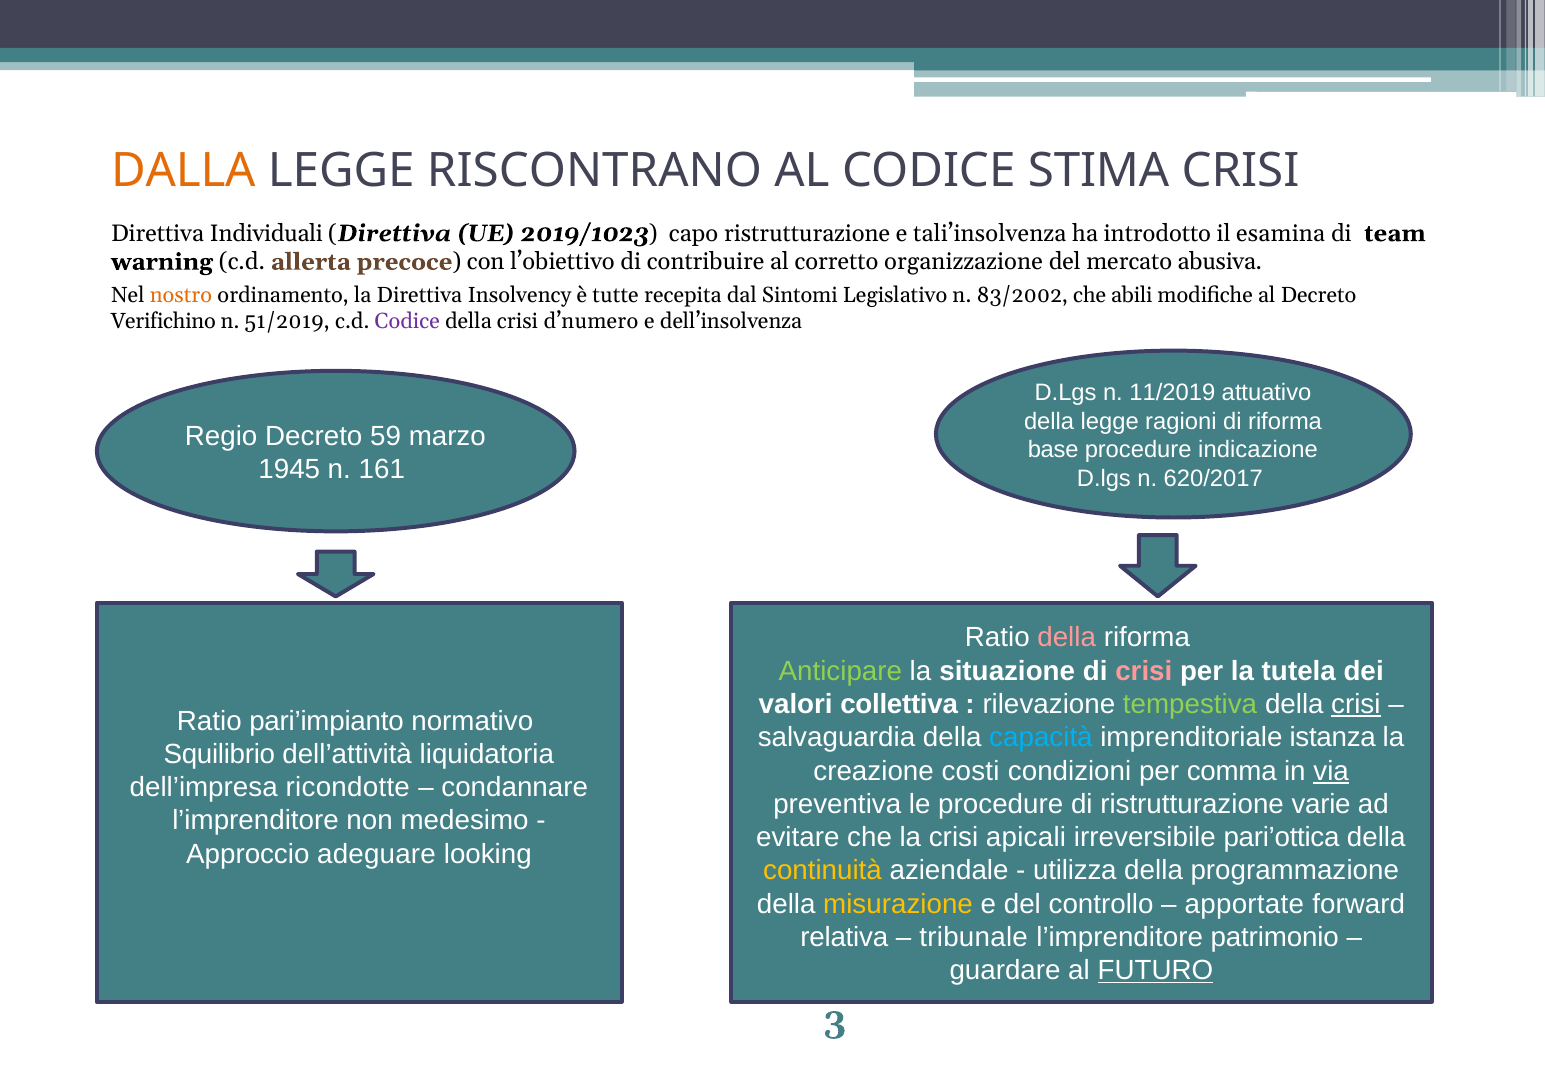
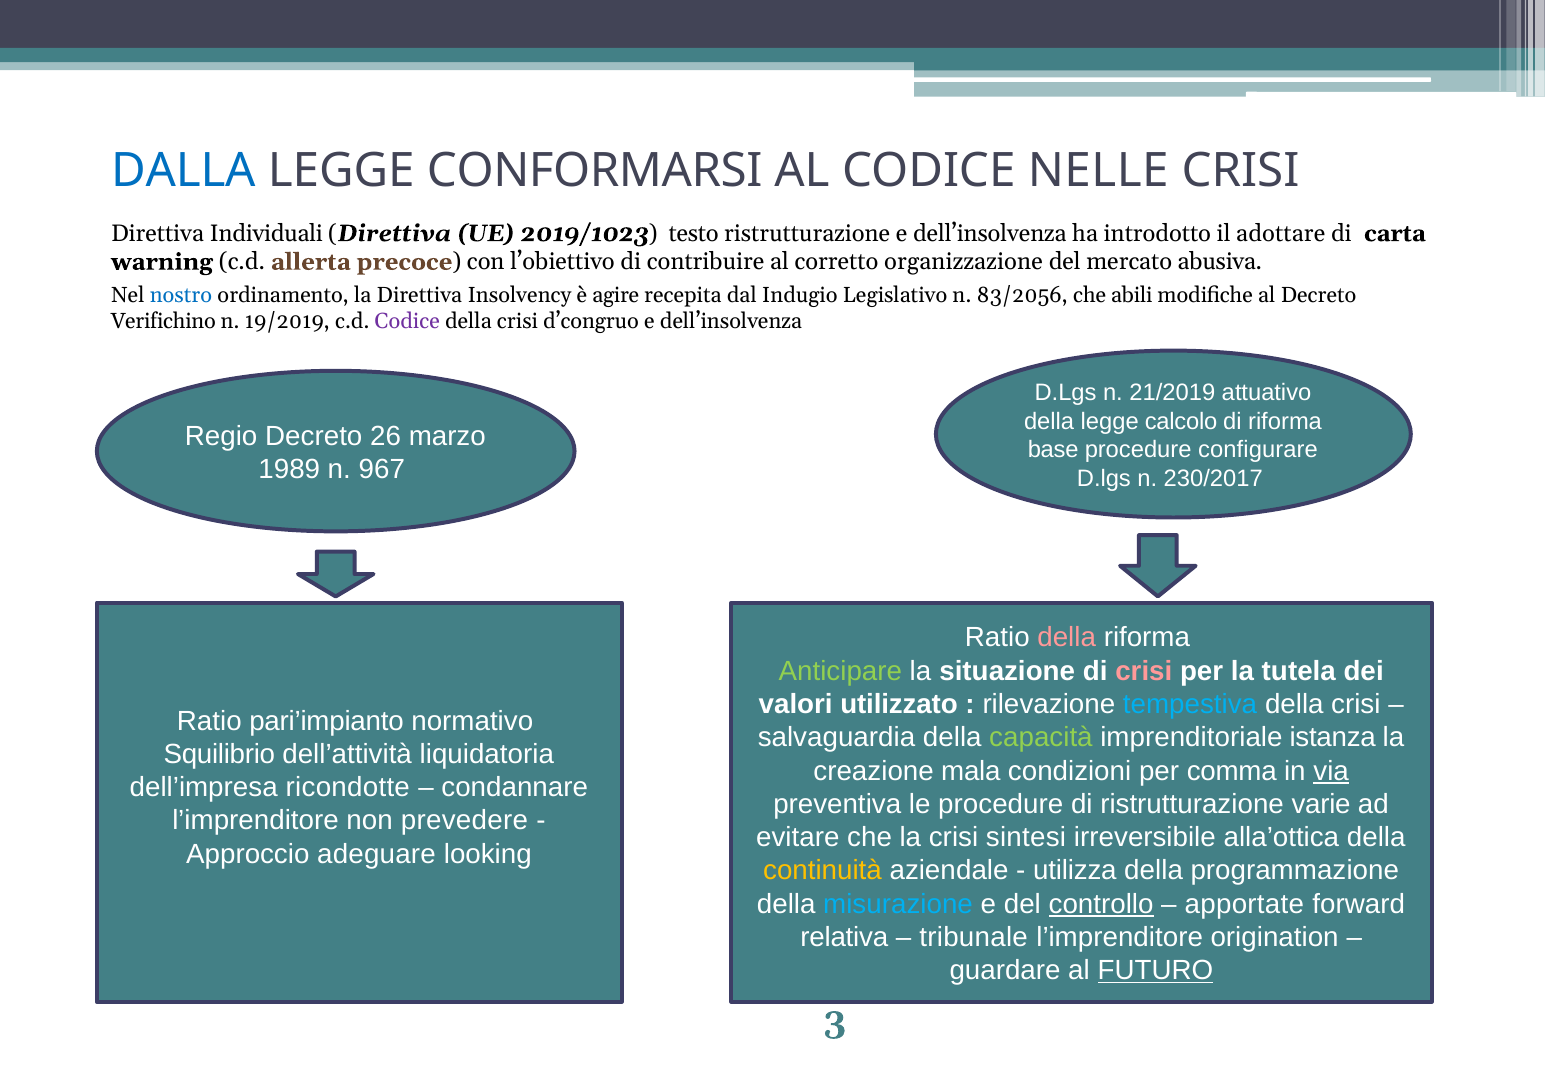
DALLA colour: orange -> blue
RISCONTRANO: RISCONTRANO -> CONFORMARSI
STIMA: STIMA -> NELLE
capo: capo -> testo
ristrutturazione e tali’insolvenza: tali’insolvenza -> dell’insolvenza
esamina: esamina -> adottare
team: team -> carta
nostro colour: orange -> blue
tutte: tutte -> agire
Sintomi: Sintomi -> Indugio
83/2002: 83/2002 -> 83/2056
51/2019: 51/2019 -> 19/2019
d’numero: d’numero -> d’congruo
11/2019: 11/2019 -> 21/2019
ragioni: ragioni -> calcolo
59: 59 -> 26
indicazione: indicazione -> configurare
1945: 1945 -> 1989
161: 161 -> 967
620/2017: 620/2017 -> 230/2017
collettiva: collettiva -> utilizzato
tempestiva colour: light green -> light blue
crisi at (1356, 705) underline: present -> none
capacità colour: light blue -> light green
costi: costi -> mala
medesimo: medesimo -> prevedere
apicali: apicali -> sintesi
pari’ottica: pari’ottica -> alla’ottica
misurazione colour: yellow -> light blue
controllo underline: none -> present
patrimonio: patrimonio -> origination
